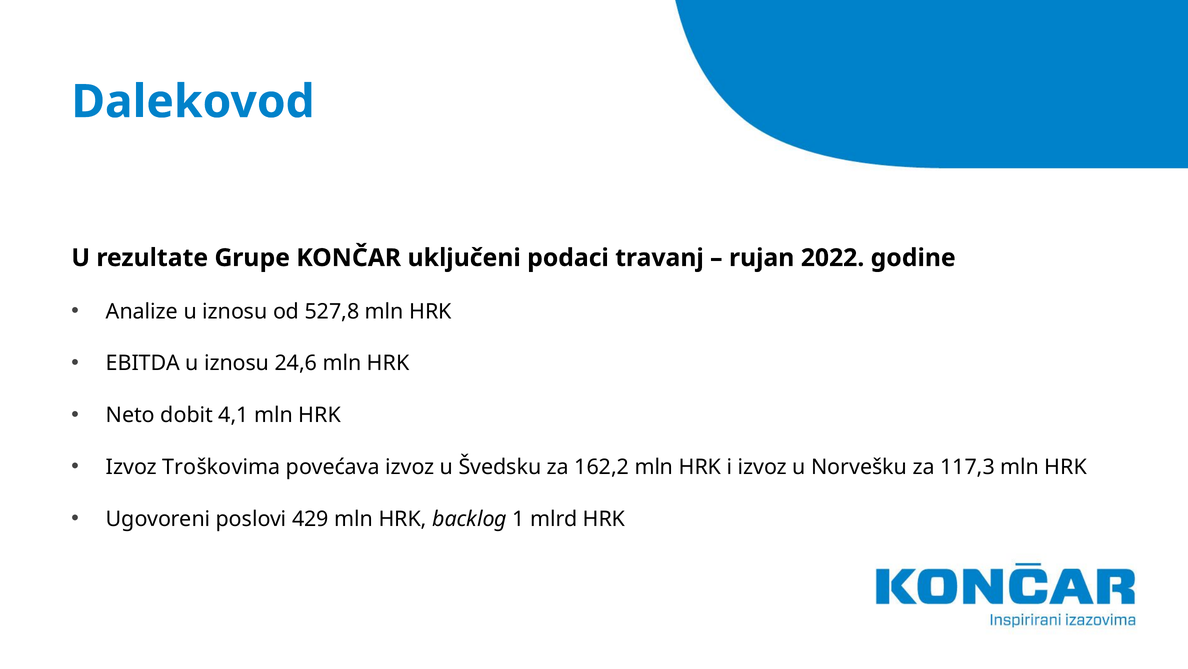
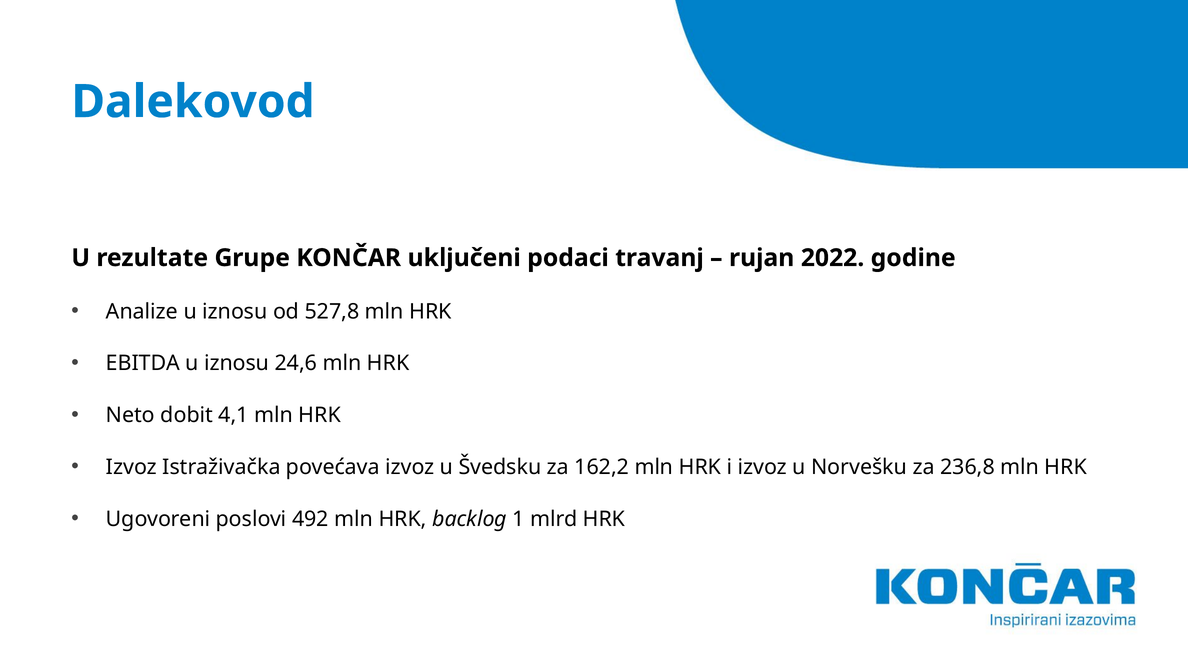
Troškovima: Troškovima -> Istraživačka
117,3: 117,3 -> 236,8
429: 429 -> 492
